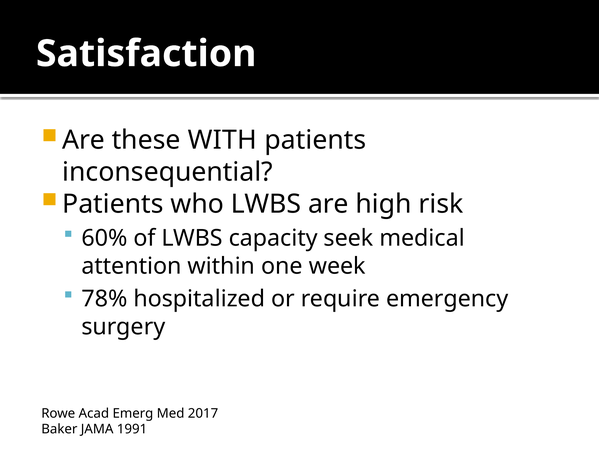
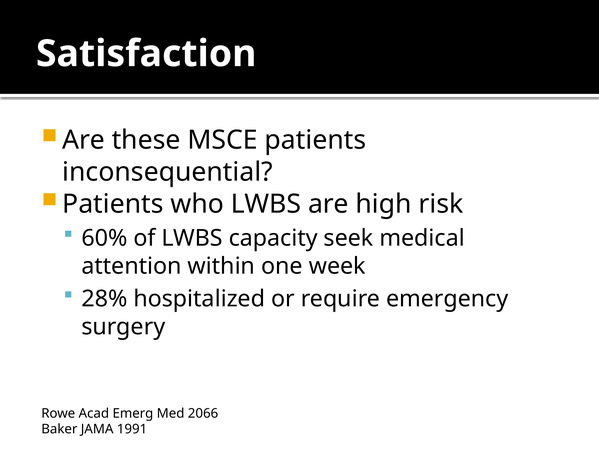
WITH: WITH -> MSCE
78%: 78% -> 28%
2017: 2017 -> 2066
